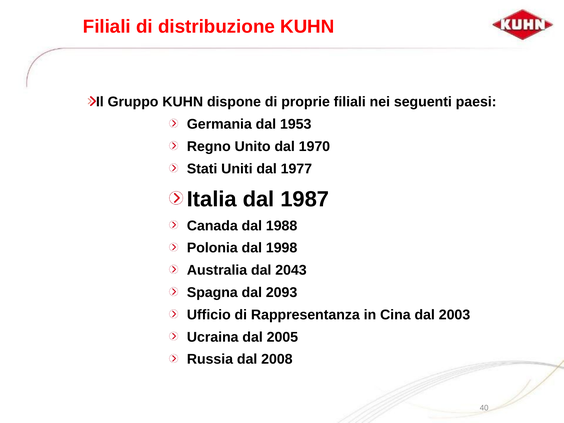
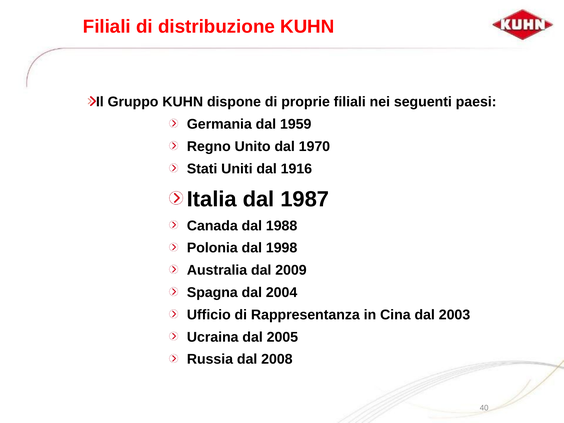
1953: 1953 -> 1959
1977: 1977 -> 1916
2043: 2043 -> 2009
2093: 2093 -> 2004
